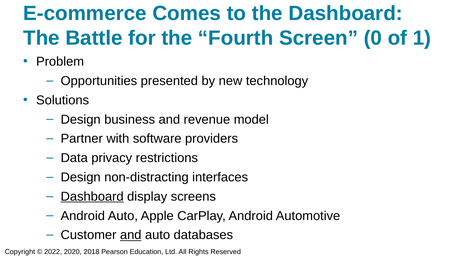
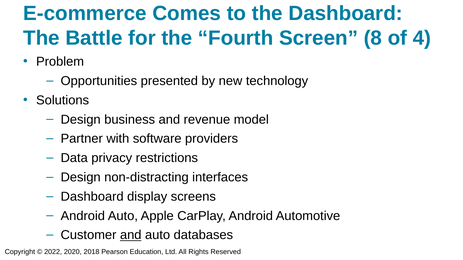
0: 0 -> 8
1: 1 -> 4
Dashboard at (92, 197) underline: present -> none
